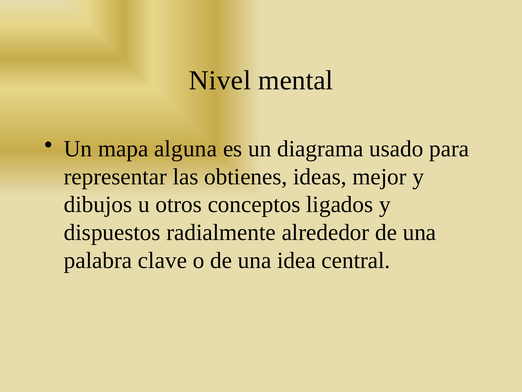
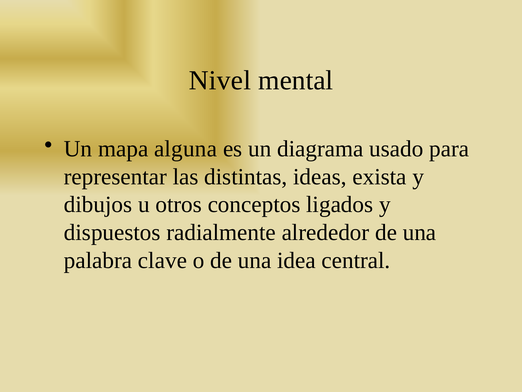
obtienes: obtienes -> distintas
mejor: mejor -> exista
